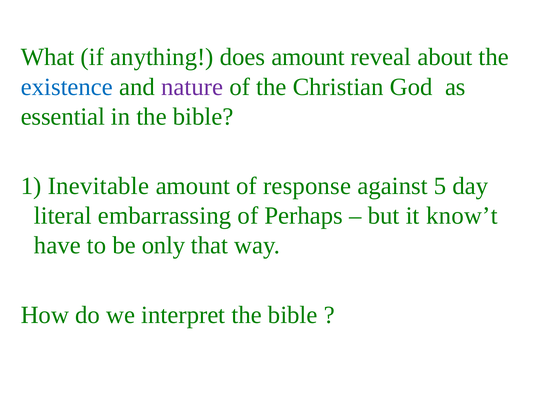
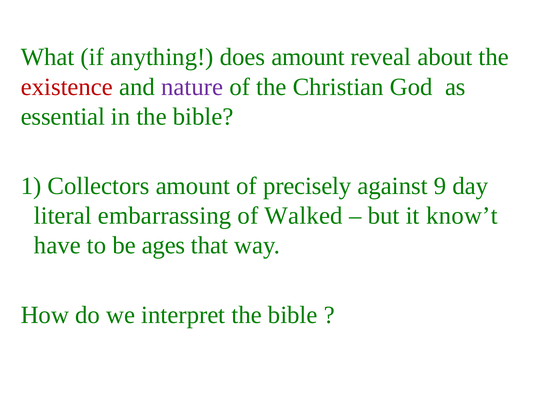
existence colour: blue -> red
Inevitable: Inevitable -> Collectors
response: response -> precisely
5: 5 -> 9
Perhaps: Perhaps -> Walked
only: only -> ages
